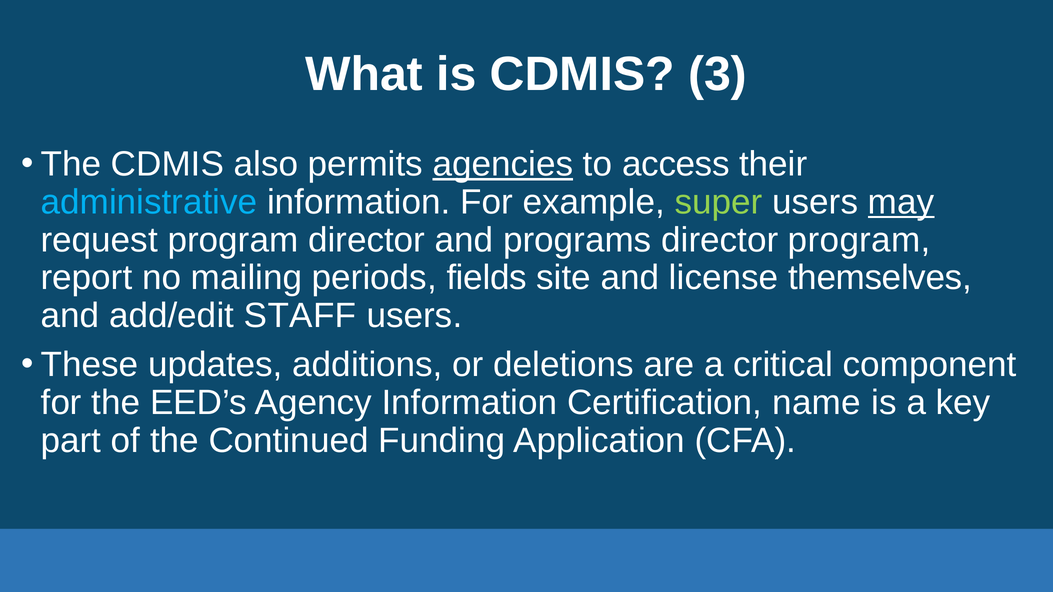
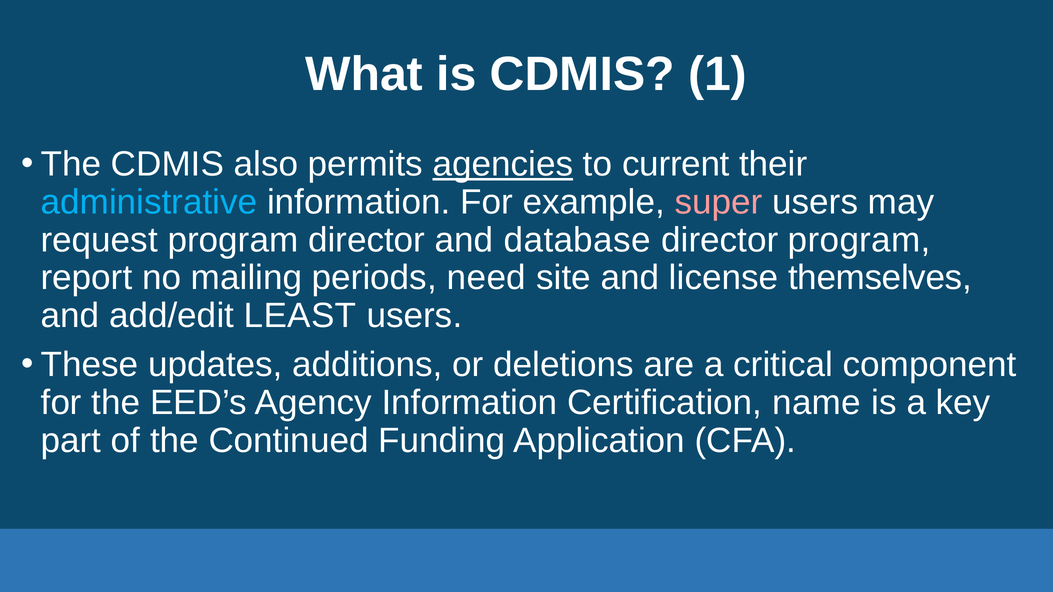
3: 3 -> 1
access: access -> current
super colour: light green -> pink
may underline: present -> none
programs: programs -> database
fields: fields -> need
STAFF: STAFF -> LEAST
